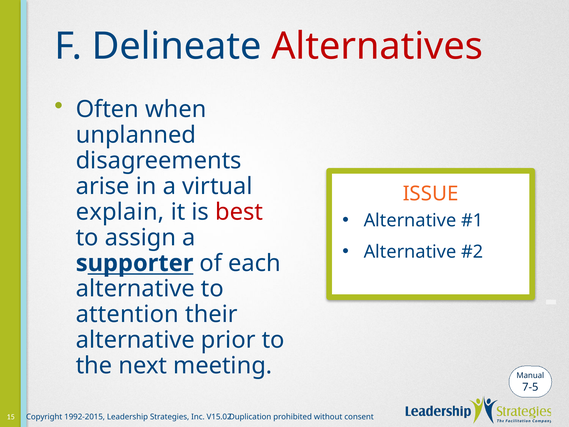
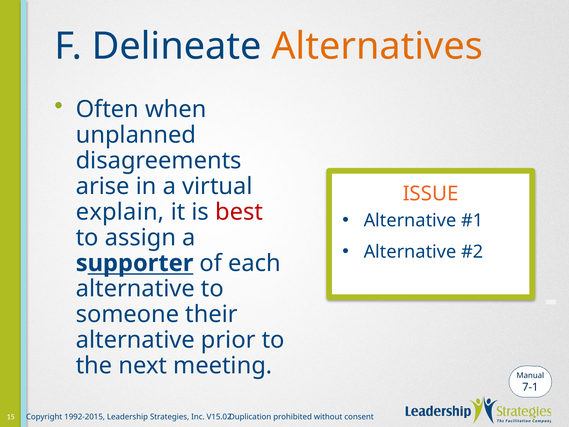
Alternatives colour: red -> orange
attention: attention -> someone
7-5: 7-5 -> 7-1
